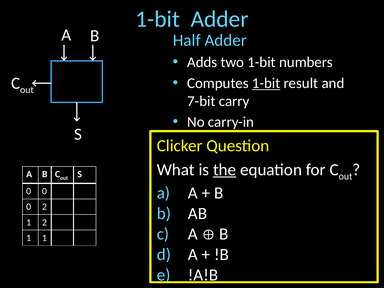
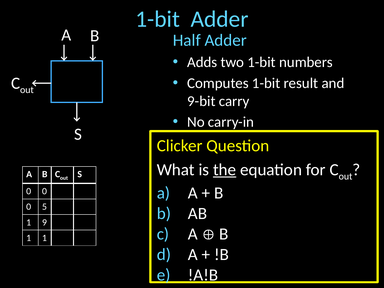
1-bit at (266, 83) underline: present -> none
7-bit: 7-bit -> 9-bit
0 2: 2 -> 5
1 2: 2 -> 9
